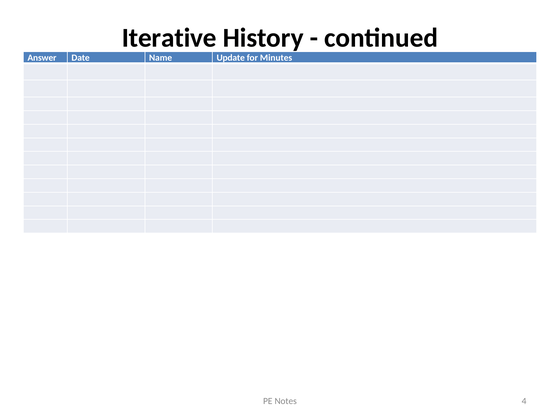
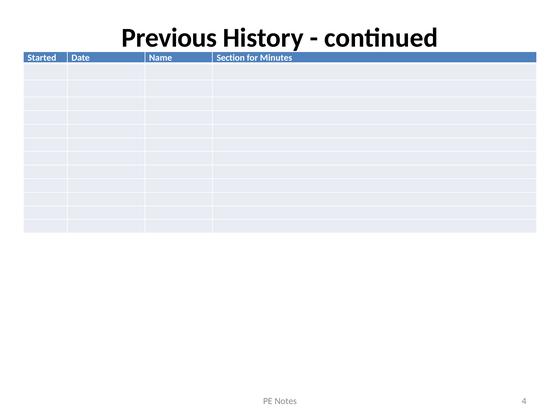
Iterative: Iterative -> Previous
Answer: Answer -> Started
Update: Update -> Section
